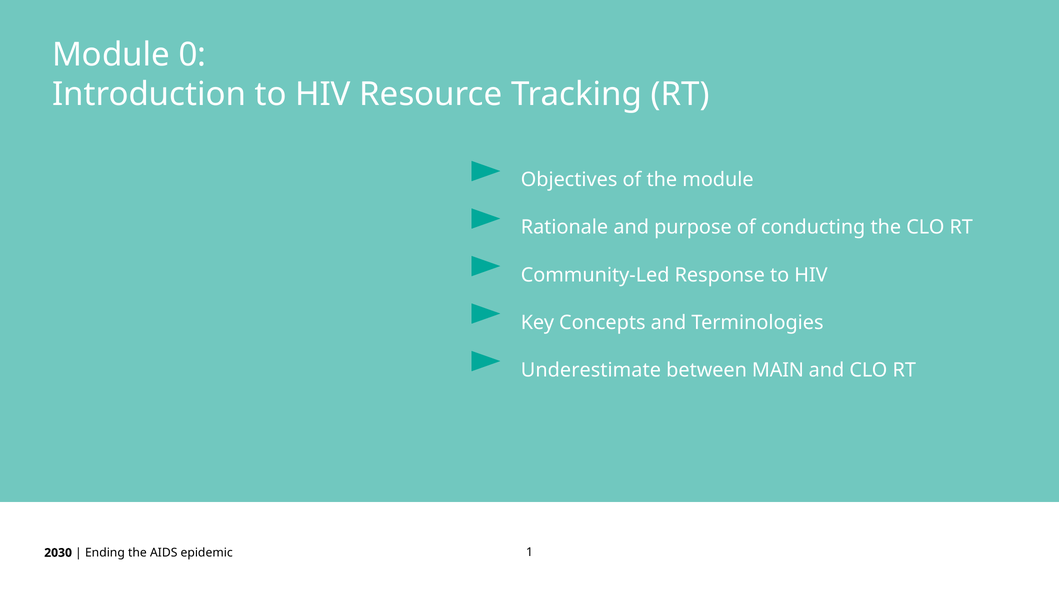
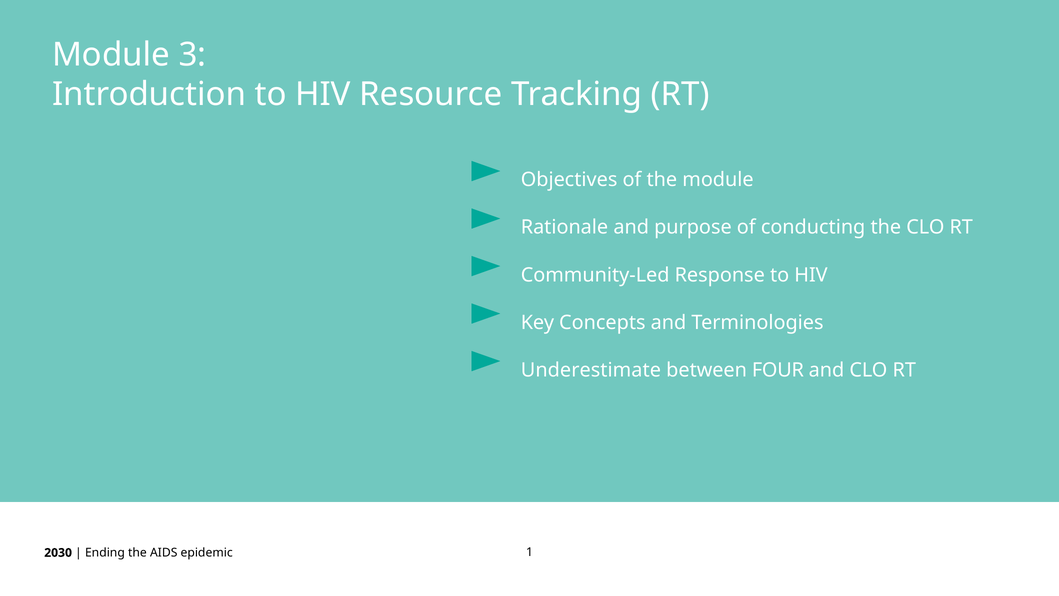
0: 0 -> 3
MAIN: MAIN -> FOUR
